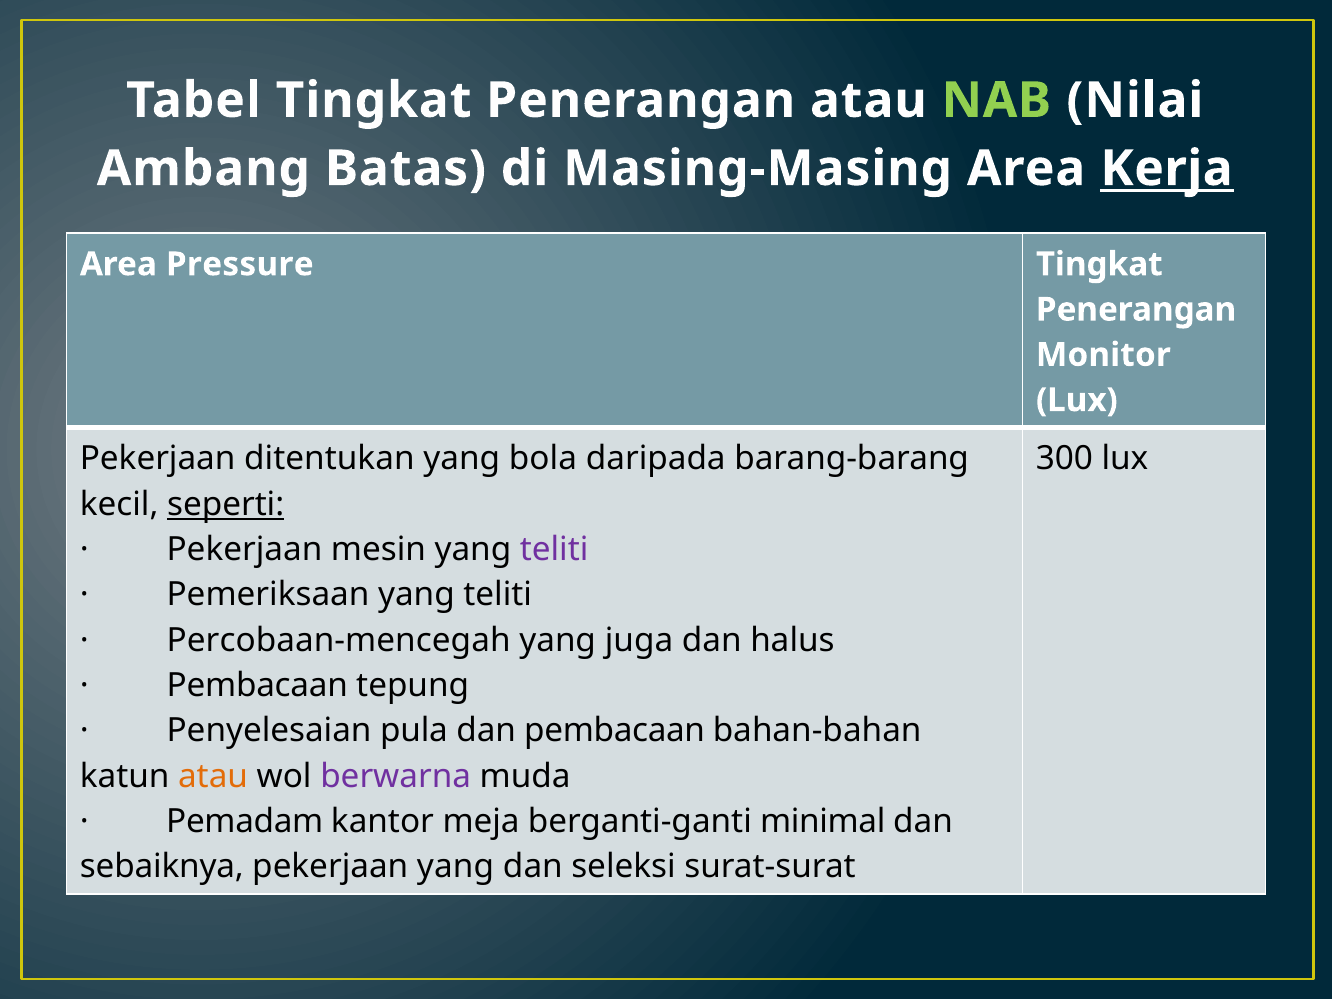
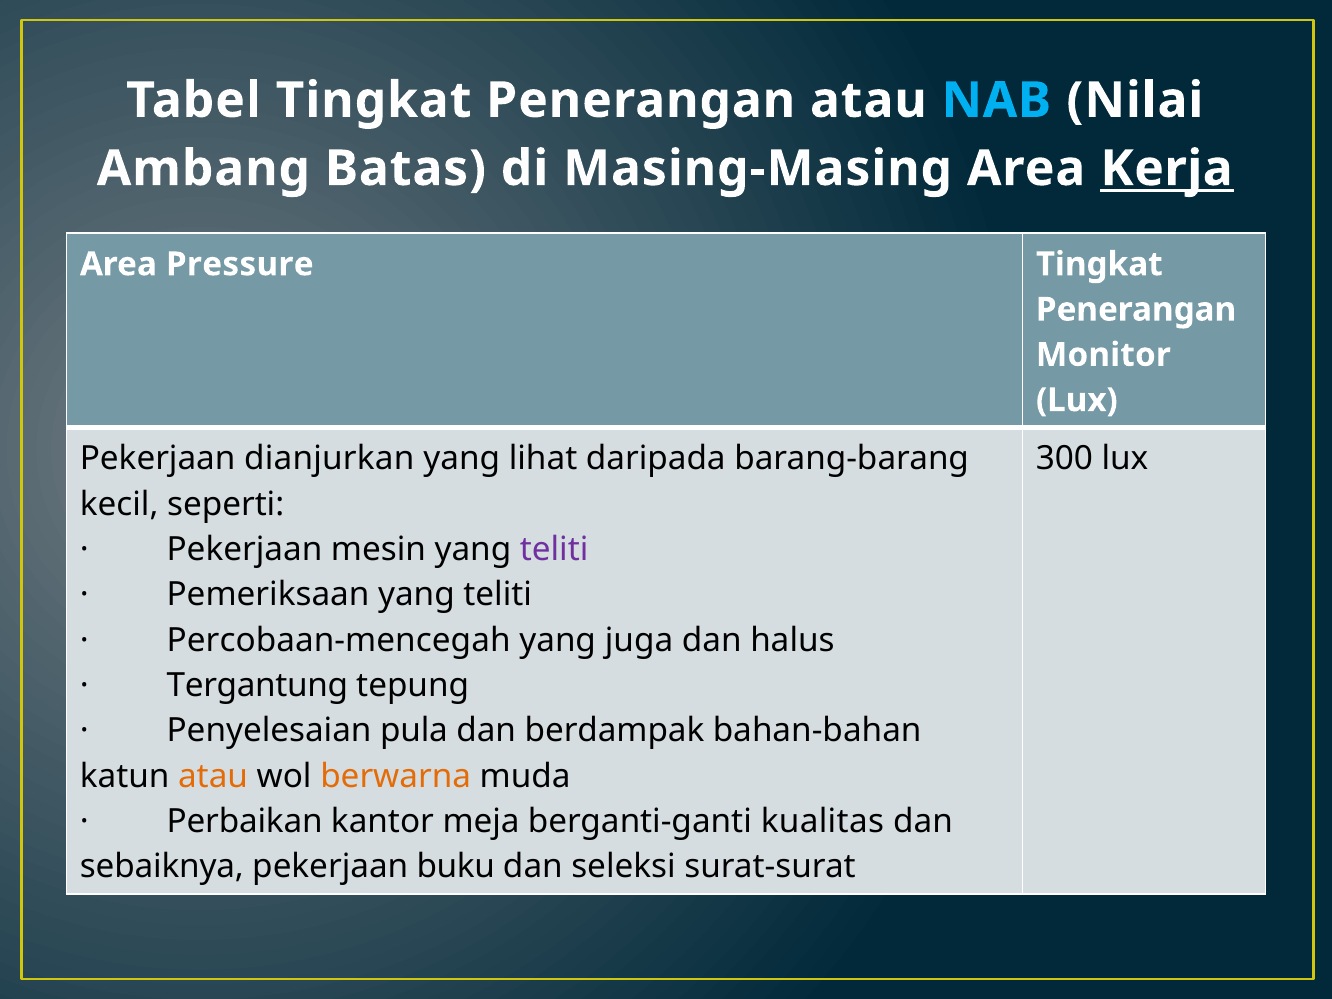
NAB colour: light green -> light blue
ditentukan: ditentukan -> dianjurkan
bola: bola -> lihat
seperti underline: present -> none
Pembacaan at (257, 685): Pembacaan -> Tergantung
dan pembacaan: pembacaan -> berdampak
berwarna colour: purple -> orange
Pemadam: Pemadam -> Perbaikan
minimal: minimal -> kualitas
pekerjaan yang: yang -> buku
